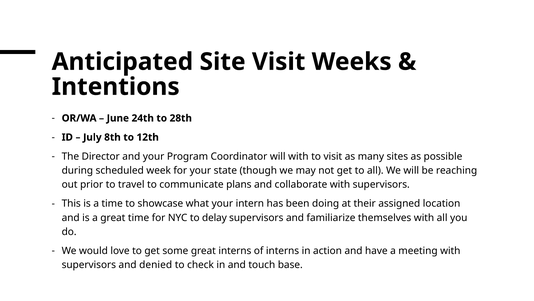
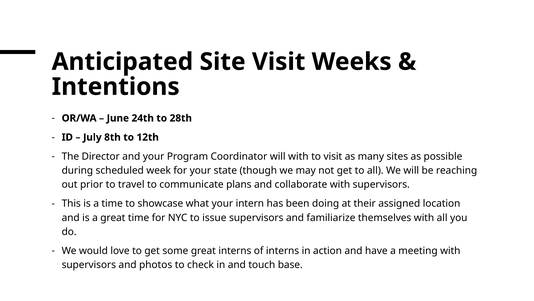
delay: delay -> issue
denied: denied -> photos
